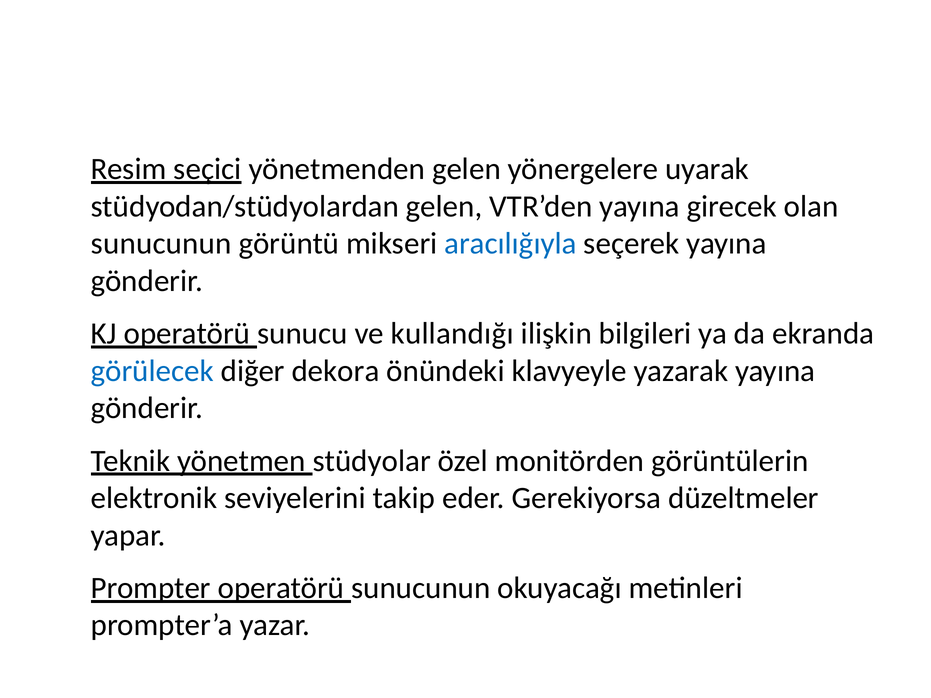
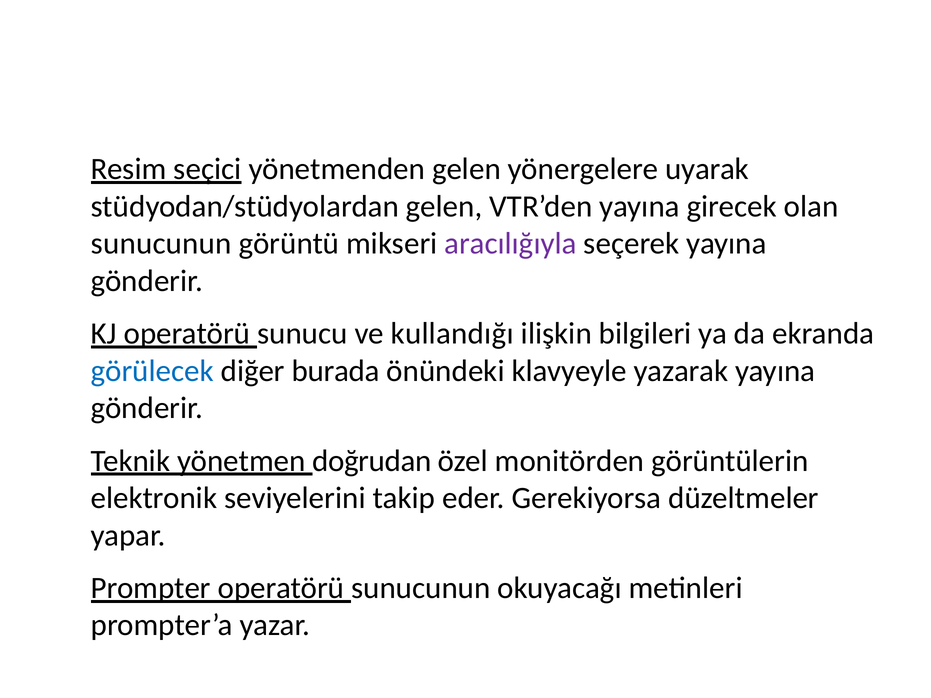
aracılığıyla colour: blue -> purple
dekora: dekora -> burada
stüdyolar: stüdyolar -> doğrudan
